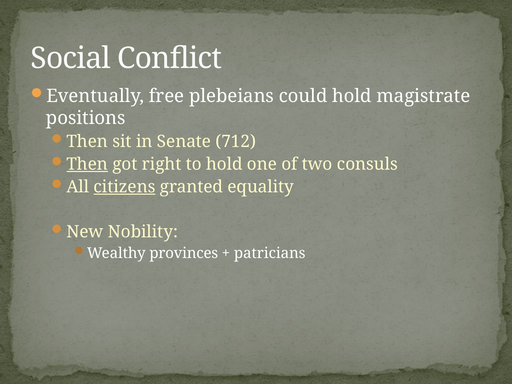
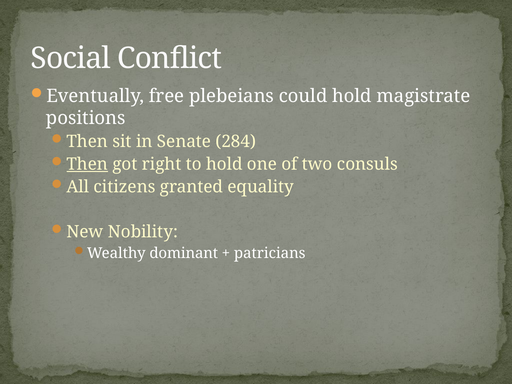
712: 712 -> 284
citizens underline: present -> none
provinces: provinces -> dominant
